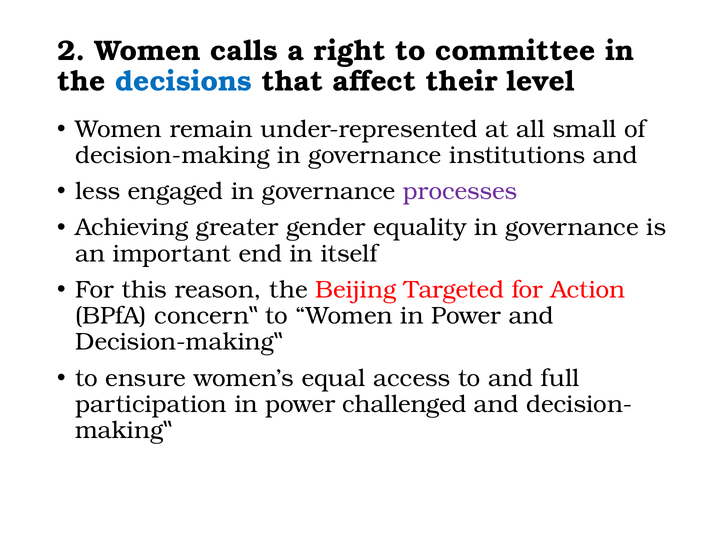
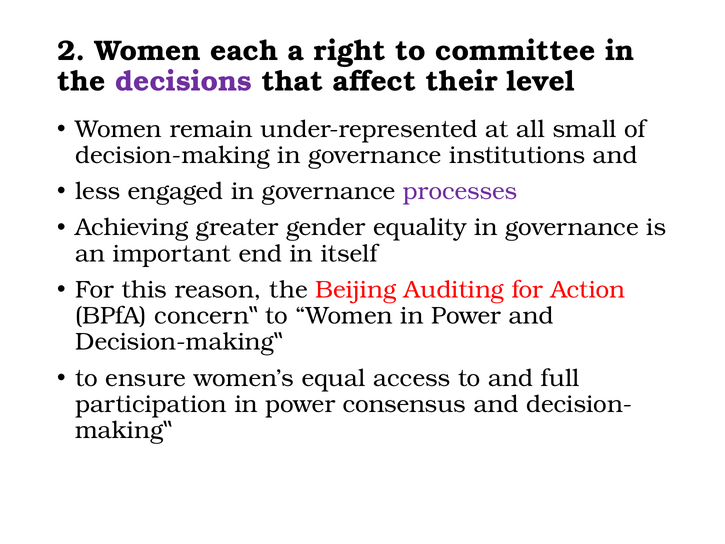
calls: calls -> each
decisions colour: blue -> purple
Targeted: Targeted -> Auditing
challenged: challenged -> consensus
